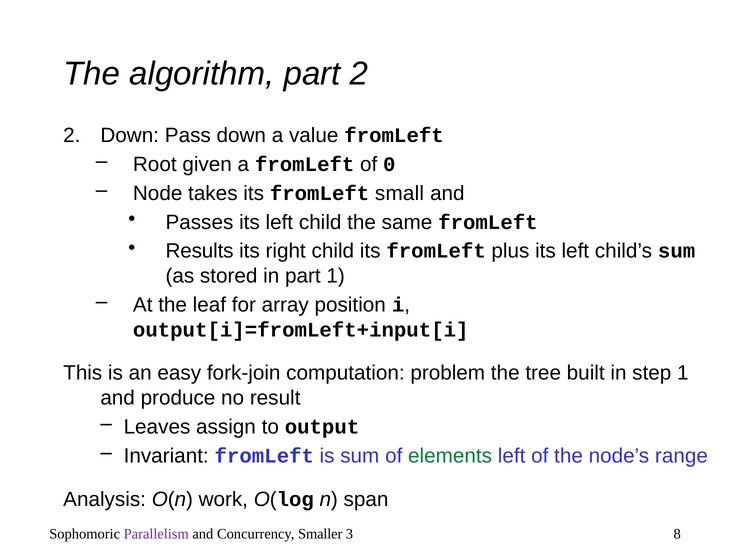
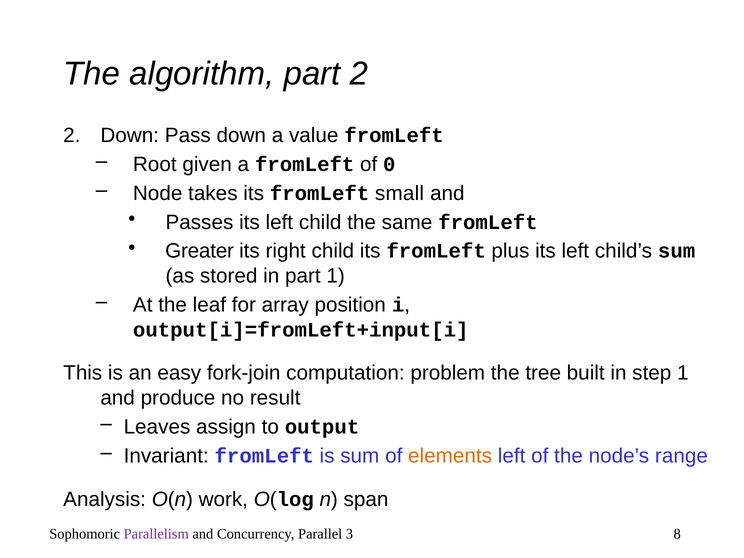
Results: Results -> Greater
elements colour: green -> orange
Smaller: Smaller -> Parallel
